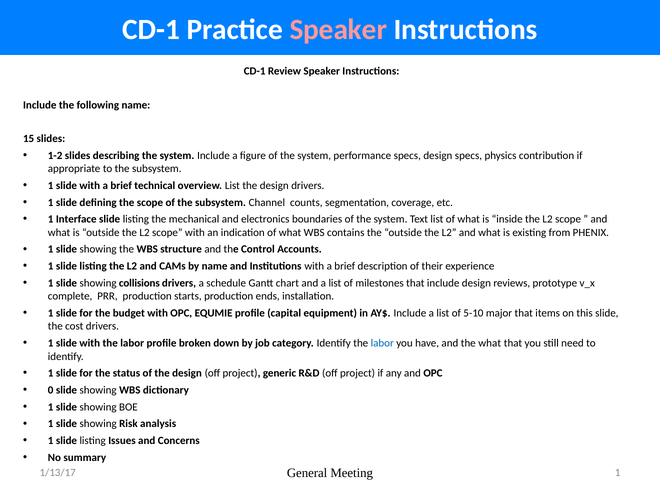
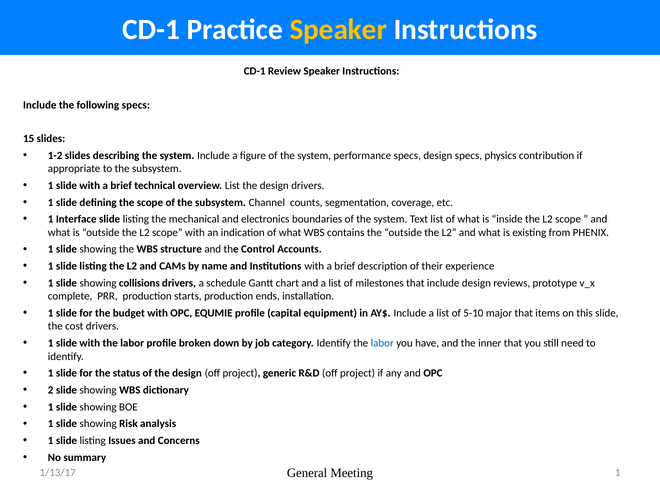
Speaker at (338, 30) colour: pink -> yellow
following name: name -> specs
the what: what -> inner
0: 0 -> 2
